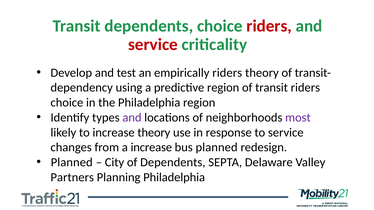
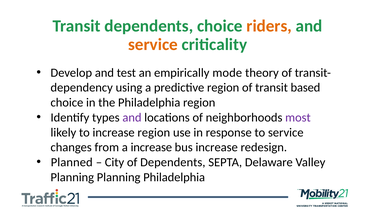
riders at (269, 26) colour: red -> orange
service at (153, 45) colour: red -> orange
empirically riders: riders -> mode
transit riders: riders -> based
increase theory: theory -> region
bus planned: planned -> increase
Partners at (72, 178): Partners -> Planning
